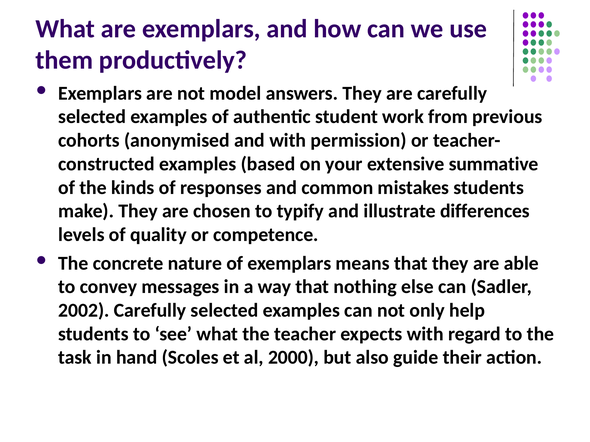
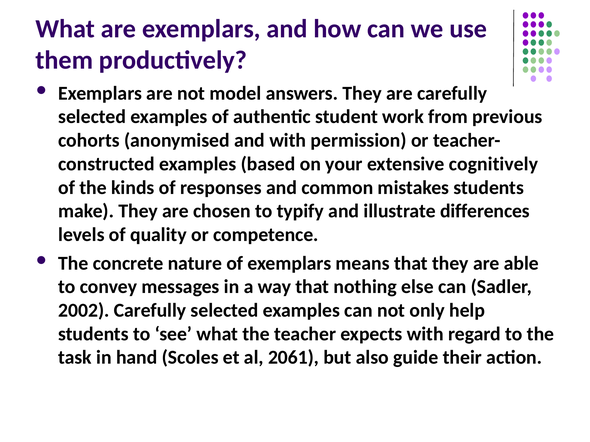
summative: summative -> cognitively
2000: 2000 -> 2061
